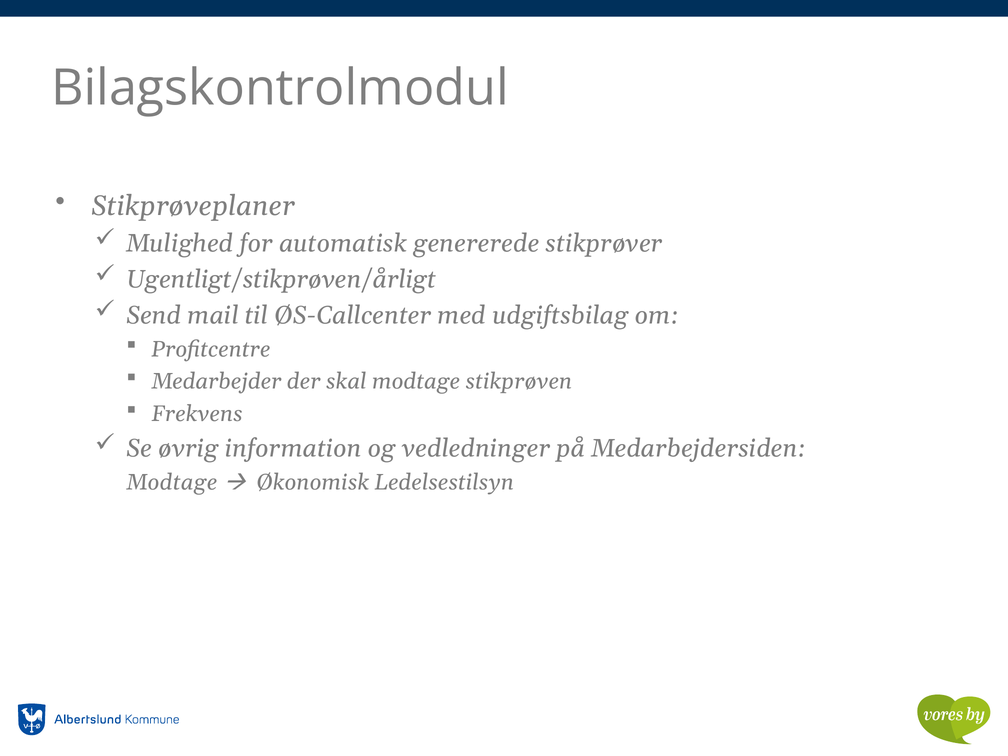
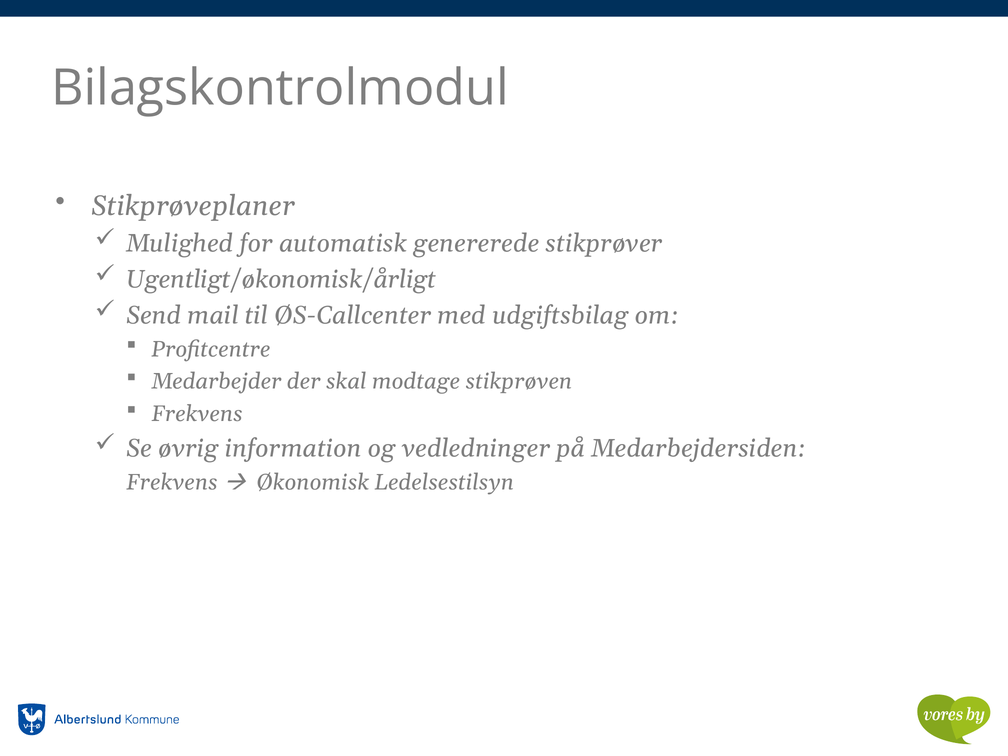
Ugentligt/stikprøven/årligt: Ugentligt/stikprøven/årligt -> Ugentligt/økonomisk/årligt
Modtage at (172, 482): Modtage -> Frekvens
